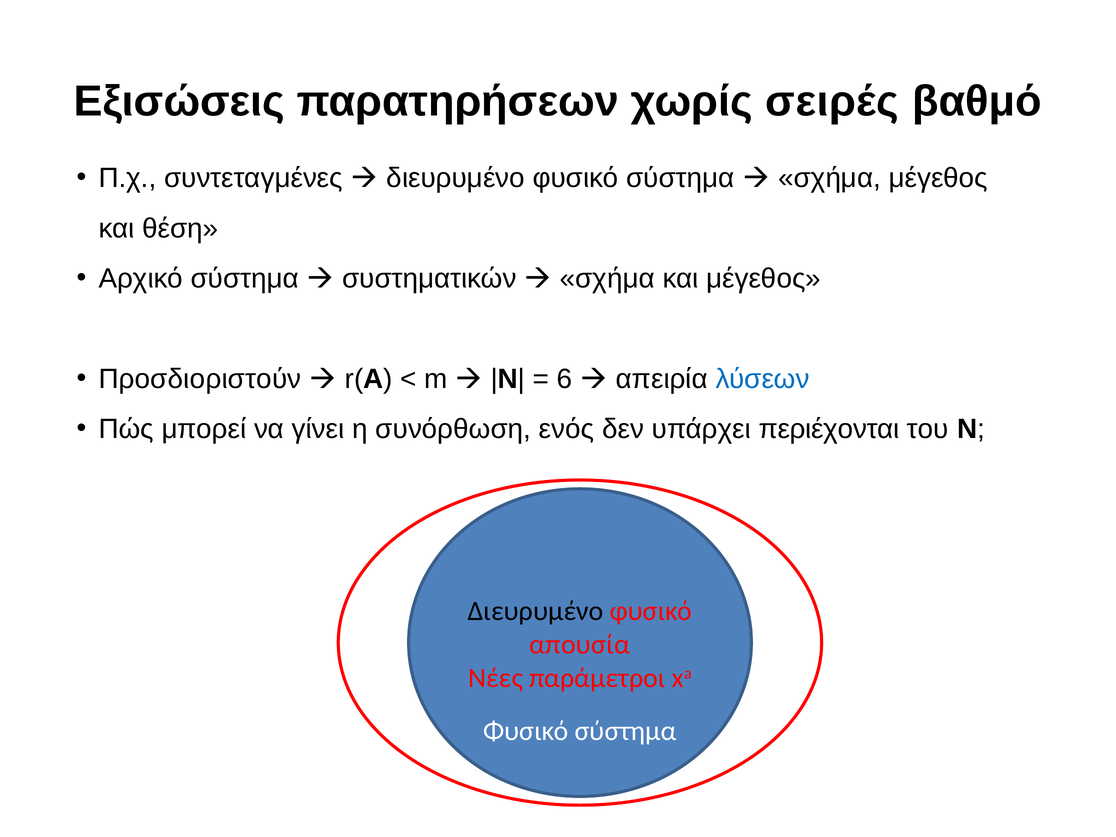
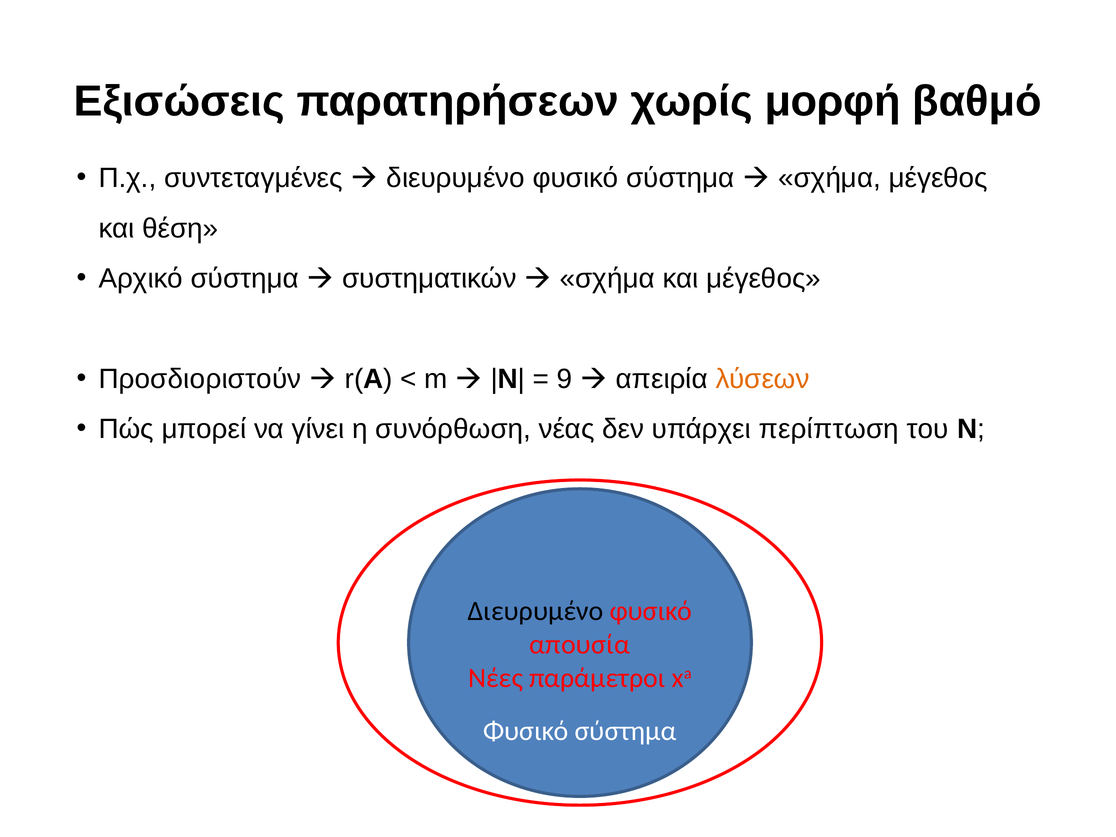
σειρές: σειρές -> μορφή
6: 6 -> 9
λύσεων colour: blue -> orange
ενός: ενός -> νέας
περιέχονται: περιέχονται -> περίπτωση
